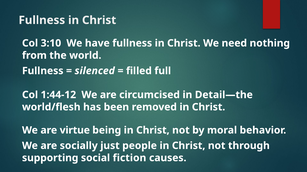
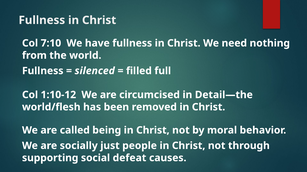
3:10: 3:10 -> 7:10
1:44-12: 1:44-12 -> 1:10-12
virtue: virtue -> called
fiction: fiction -> defeat
